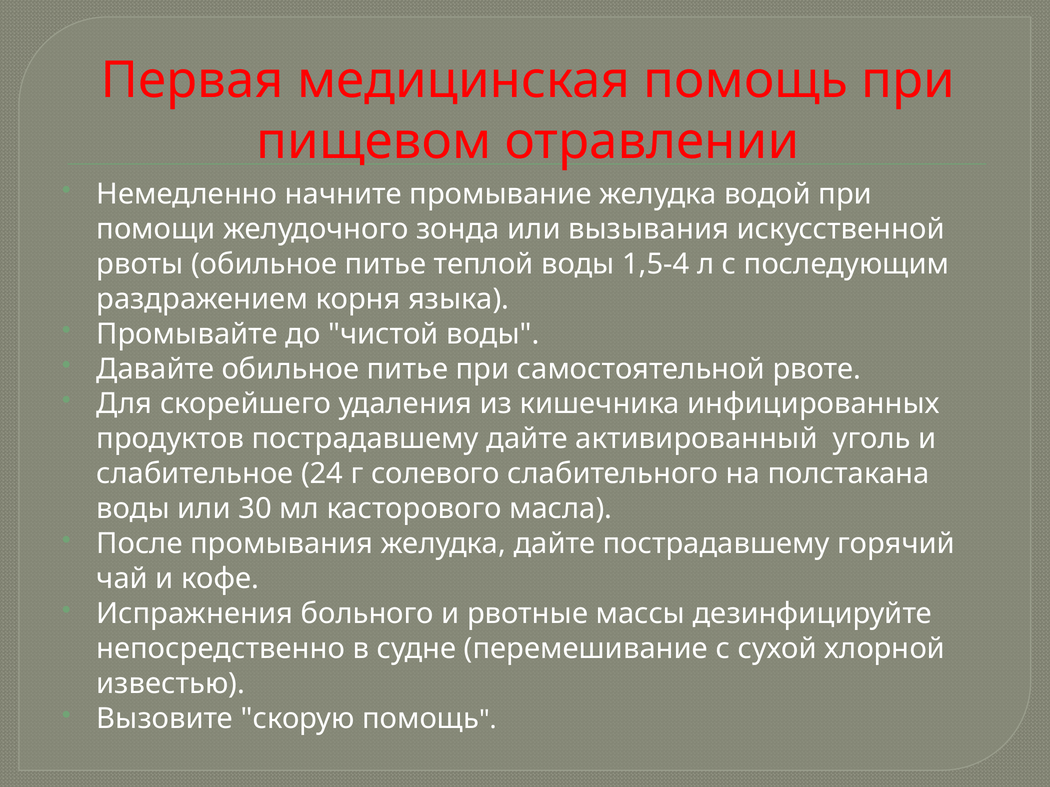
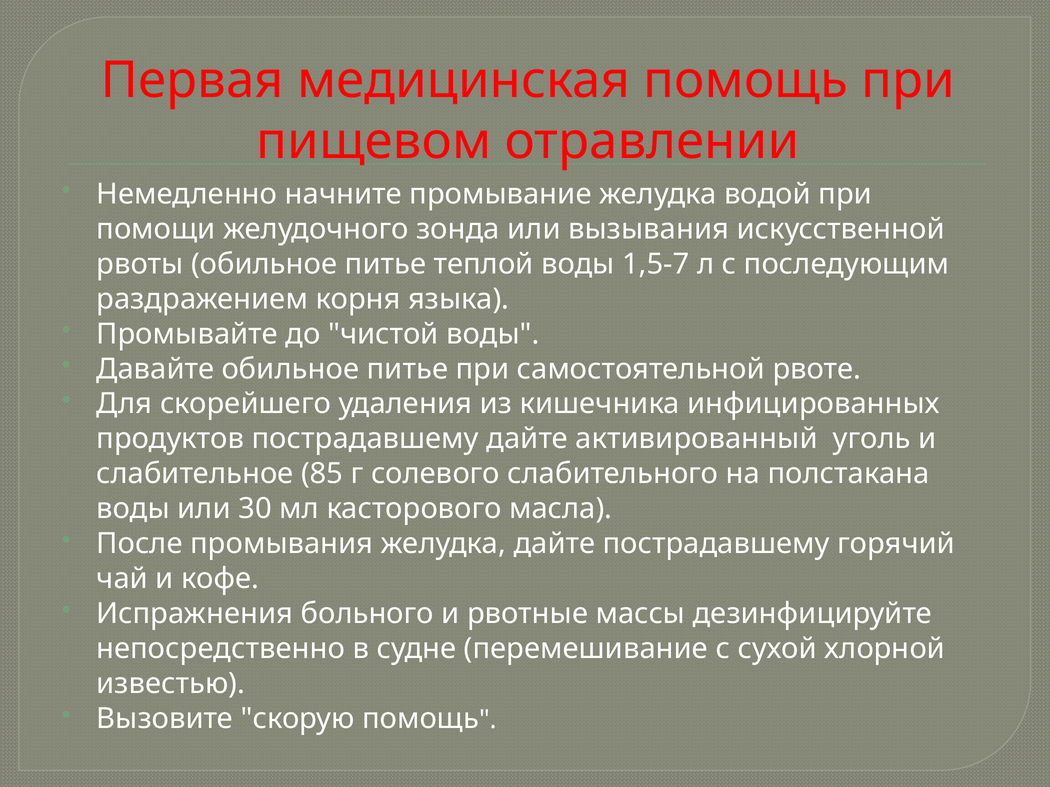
1,5-4: 1,5-4 -> 1,5-7
24: 24 -> 85
